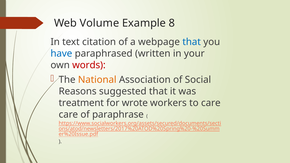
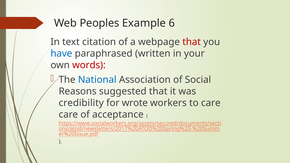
Volume: Volume -> Peoples
8: 8 -> 6
that at (192, 42) colour: blue -> red
National colour: orange -> blue
treatment: treatment -> credibility
paraphrase: paraphrase -> acceptance
